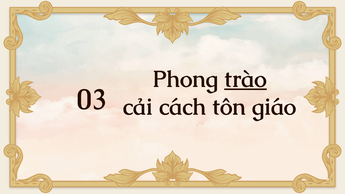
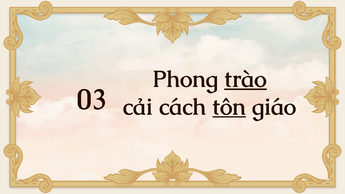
tôn underline: none -> present
